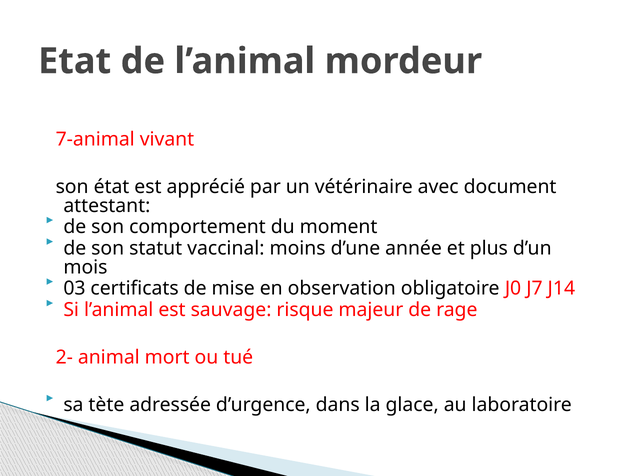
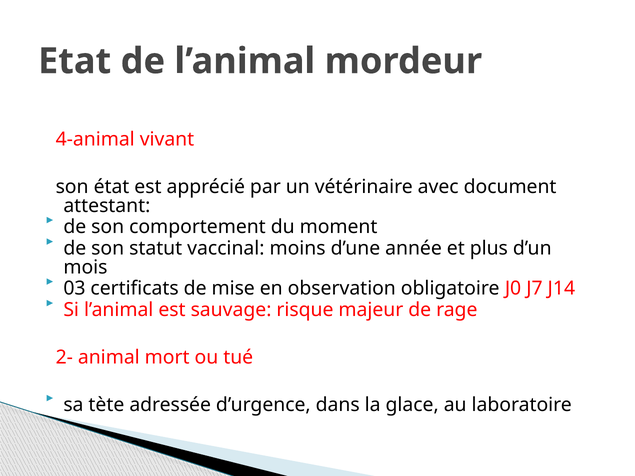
7-animal: 7-animal -> 4-animal
